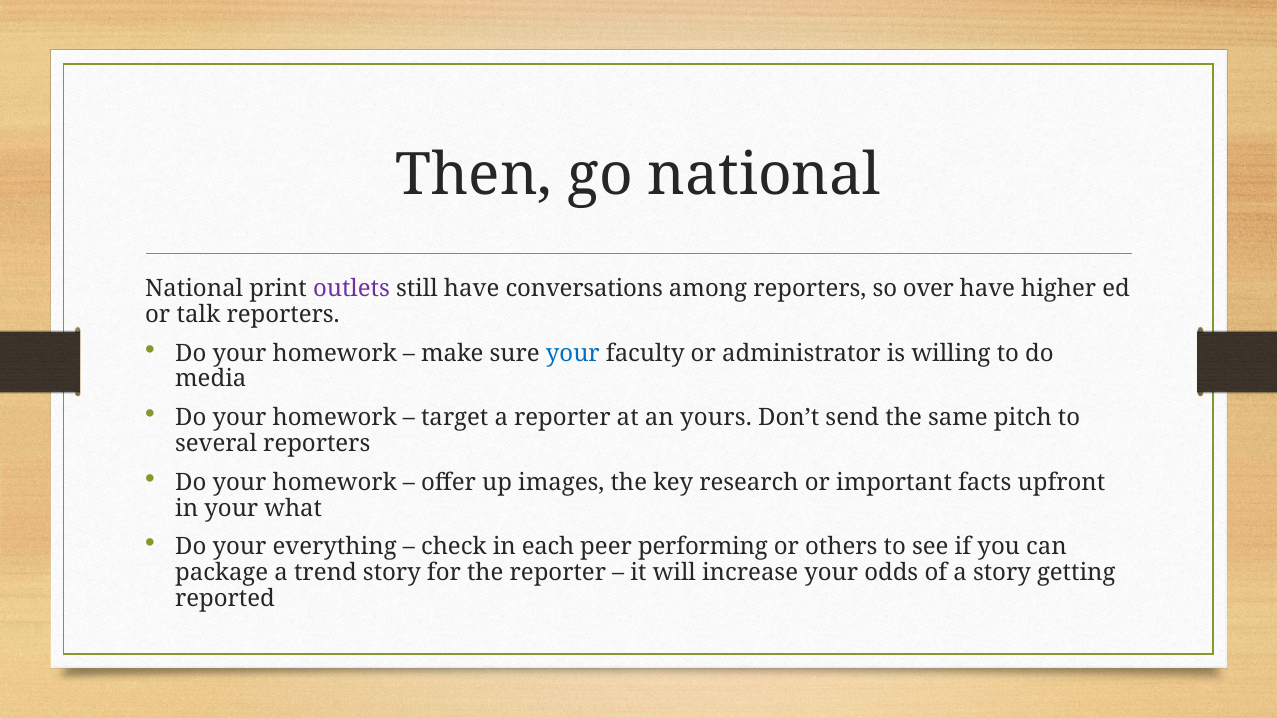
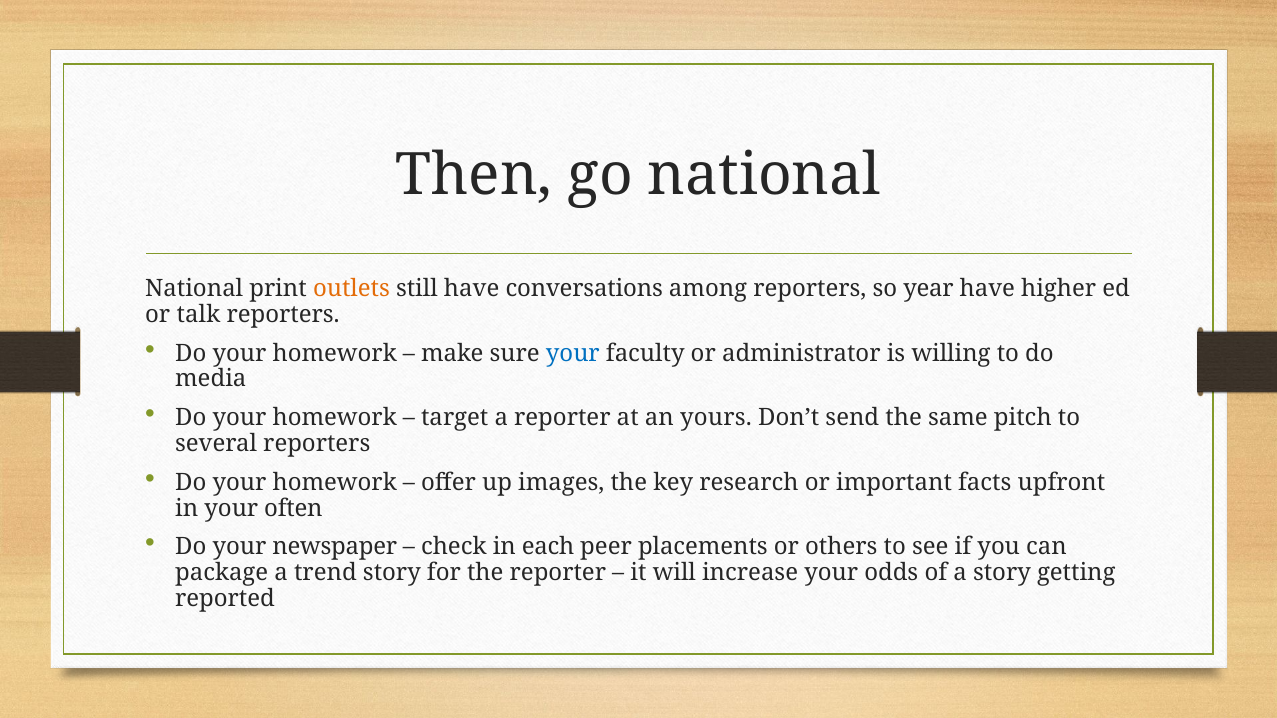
outlets colour: purple -> orange
over: over -> year
what: what -> often
everything: everything -> newspaper
performing: performing -> placements
